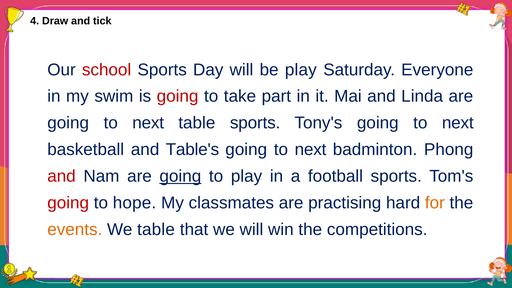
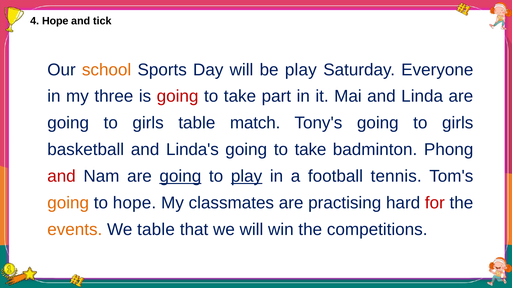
4 Draw: Draw -> Hope
school colour: red -> orange
swim: swim -> three
next at (148, 123): next -> girls
table sports: sports -> match
Tony's going to next: next -> girls
Table's: Table's -> Linda's
next at (311, 150): next -> take
play at (247, 176) underline: none -> present
football sports: sports -> tennis
going at (68, 203) colour: red -> orange
for colour: orange -> red
